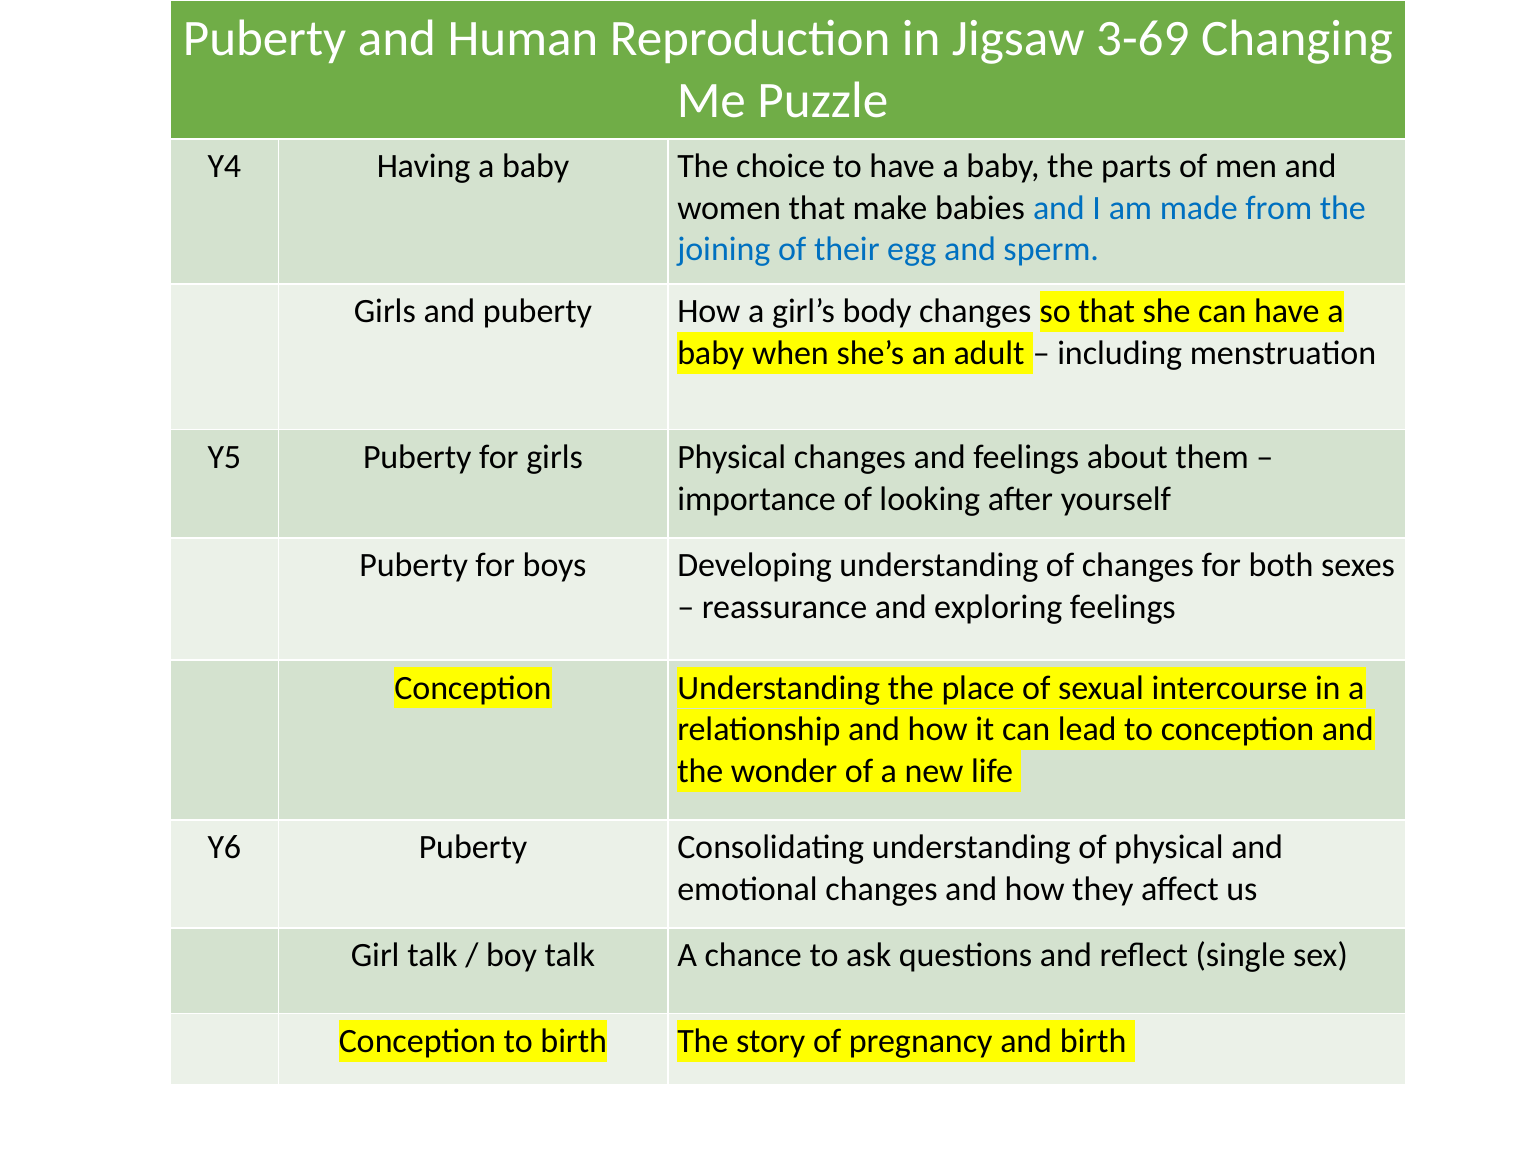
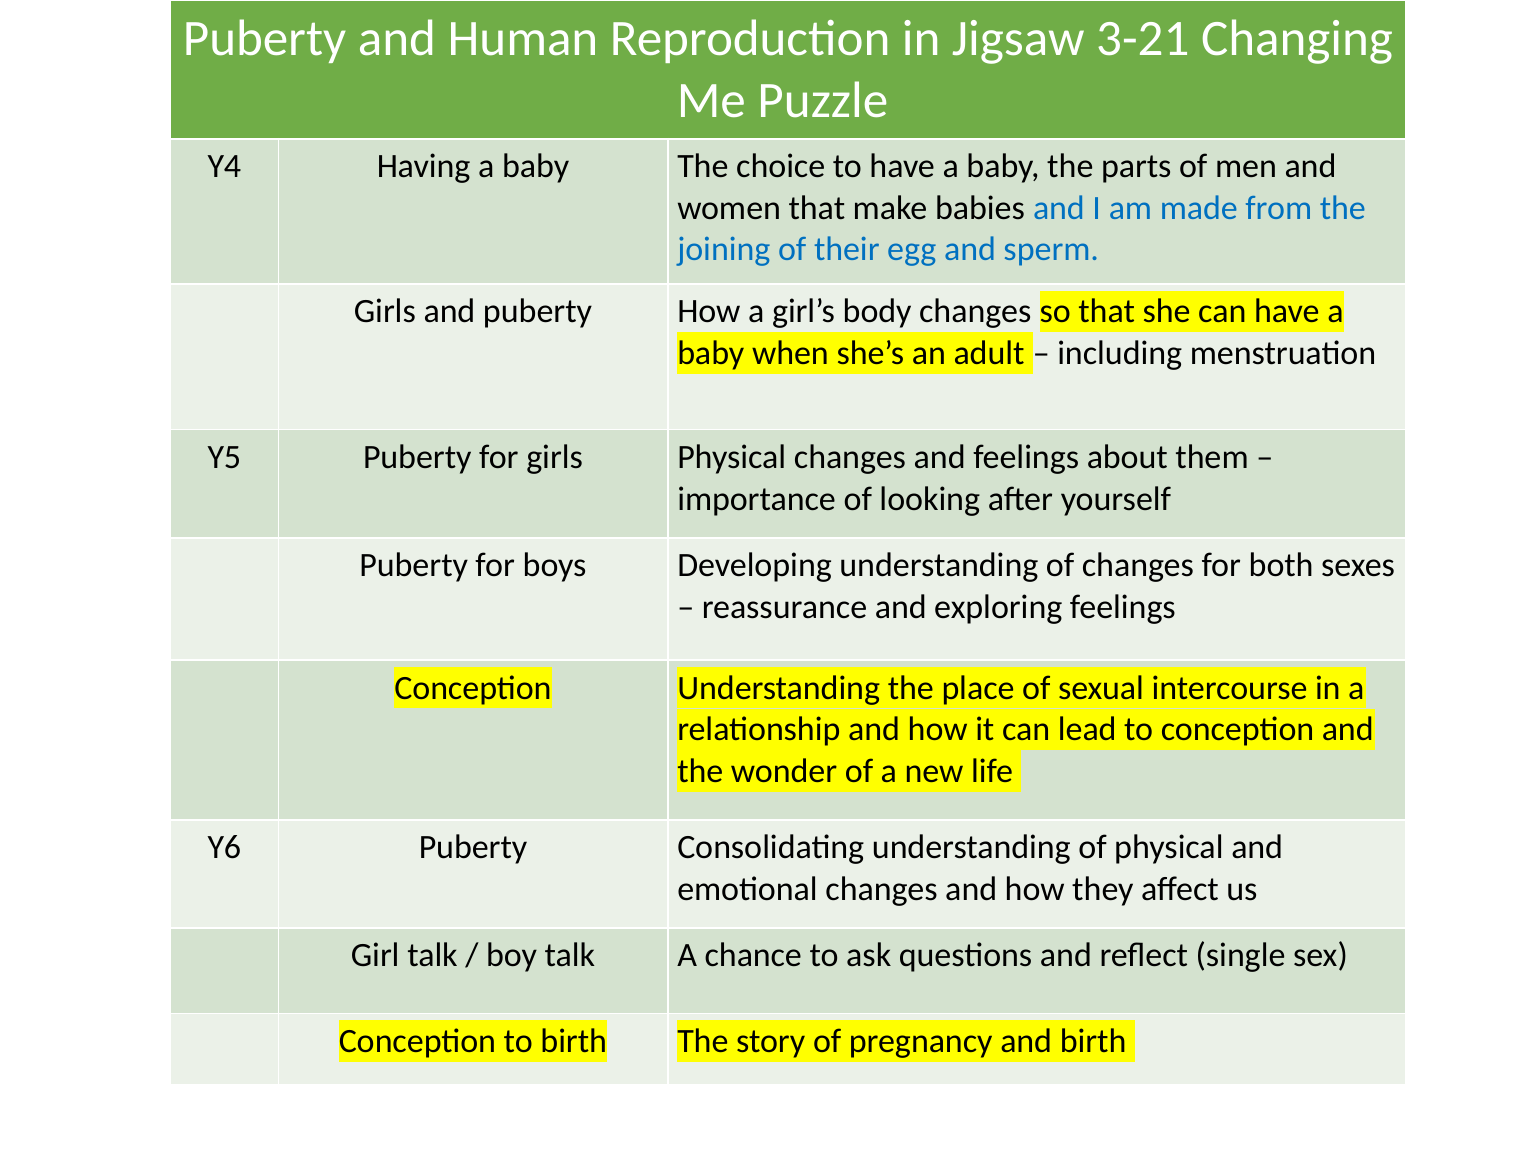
3-69: 3-69 -> 3-21
